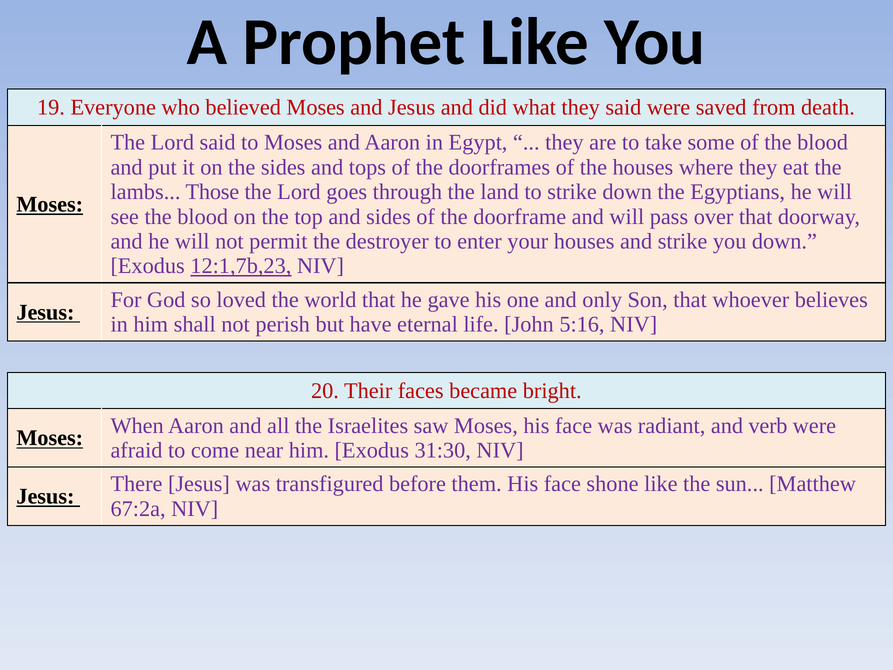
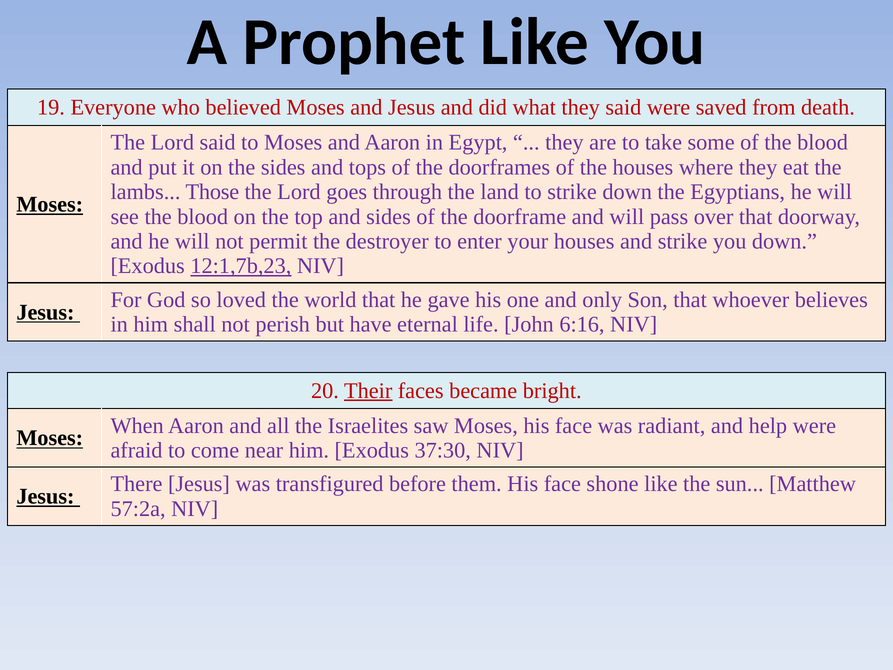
5:16: 5:16 -> 6:16
Their underline: none -> present
verb: verb -> help
31:30: 31:30 -> 37:30
67:2a: 67:2a -> 57:2a
